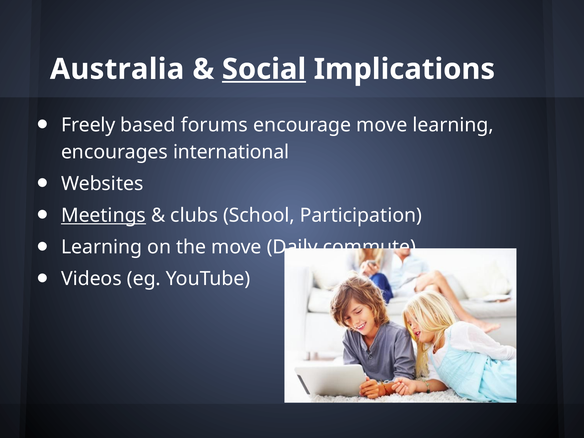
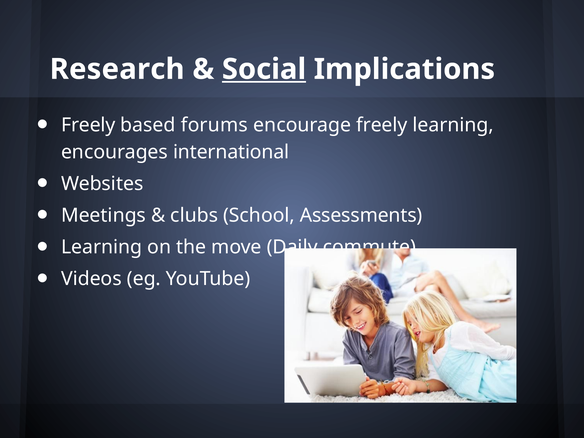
Australia: Australia -> Research
encourage move: move -> freely
Meetings underline: present -> none
Participation: Participation -> Assessments
